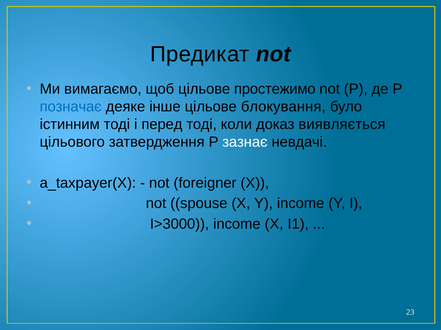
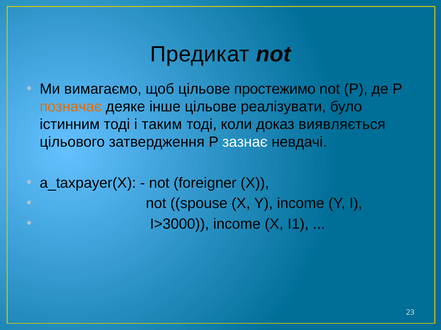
позначає colour: blue -> orange
блокування: блокування -> реалізувати
перед: перед -> таким
